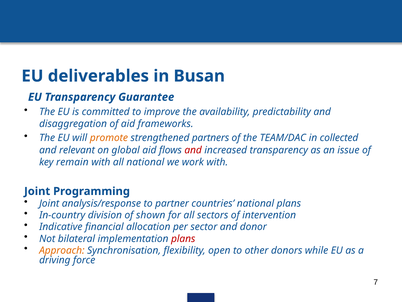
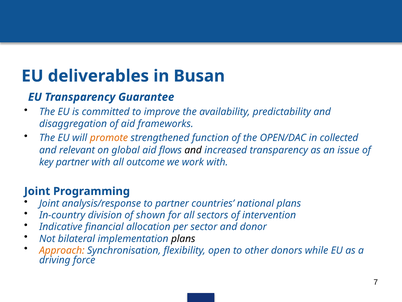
partners: partners -> function
TEAM/DAC: TEAM/DAC -> OPEN/DAC
and at (193, 150) colour: red -> black
key remain: remain -> partner
all national: national -> outcome
plans at (183, 238) colour: red -> black
